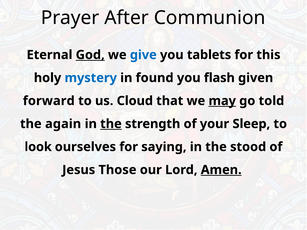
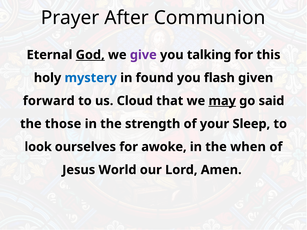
give colour: blue -> purple
tablets: tablets -> talking
told: told -> said
again: again -> those
the at (111, 124) underline: present -> none
saying: saying -> awoke
stood: stood -> when
Those: Those -> World
Amen underline: present -> none
